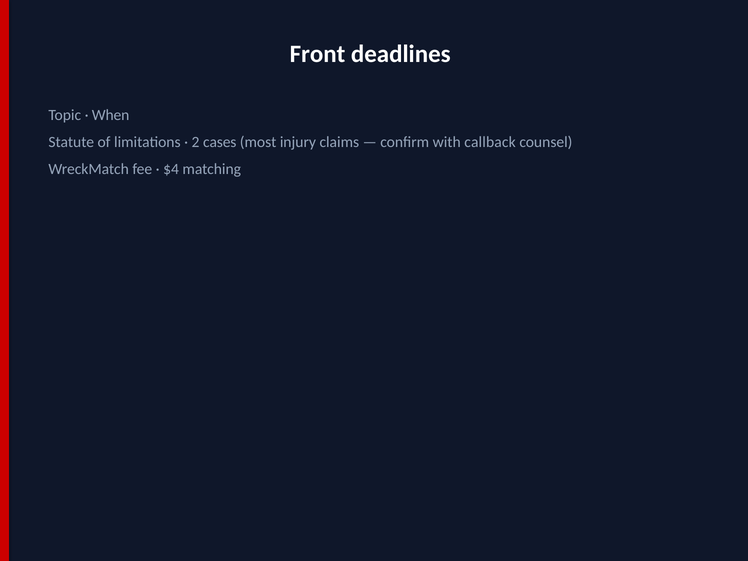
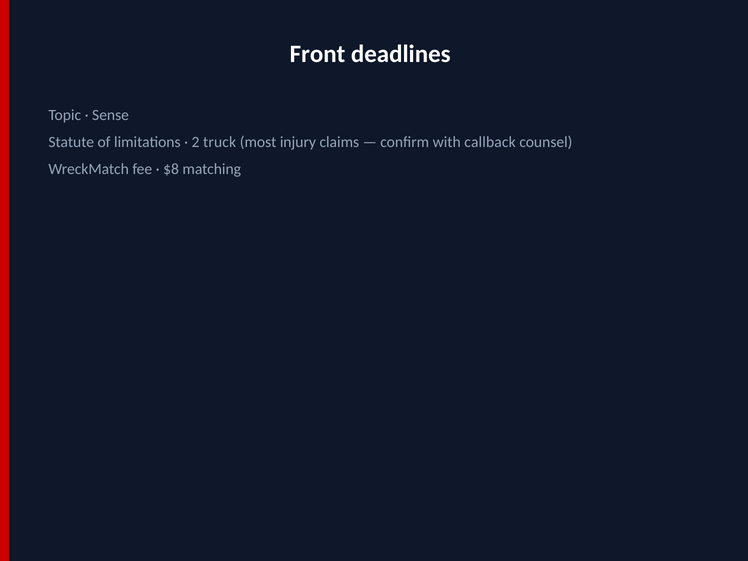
When: When -> Sense
cases: cases -> truck
$4: $4 -> $8
